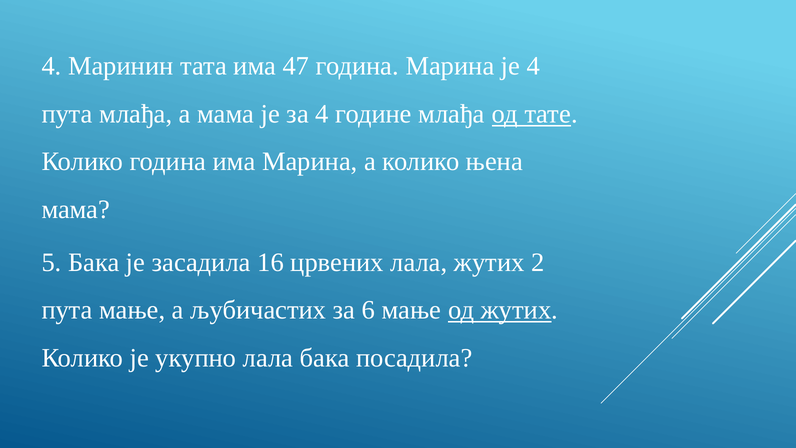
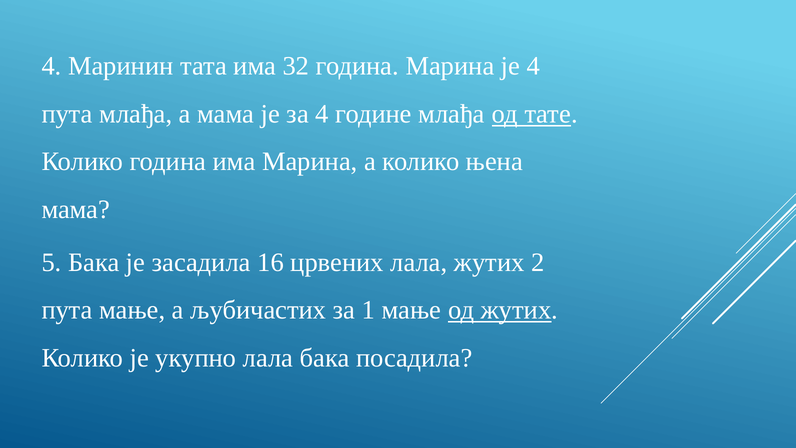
47: 47 -> 32
6: 6 -> 1
